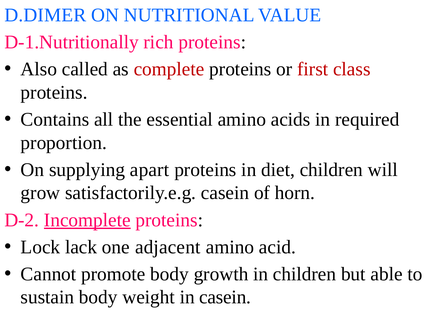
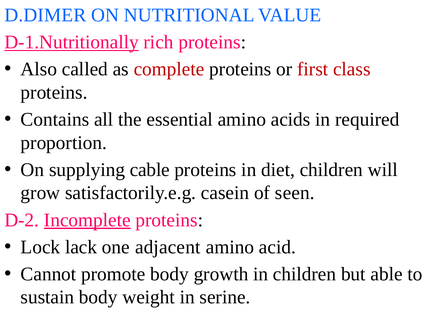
D-1.Nutritionally underline: none -> present
apart: apart -> cable
horn: horn -> seen
in casein: casein -> serine
